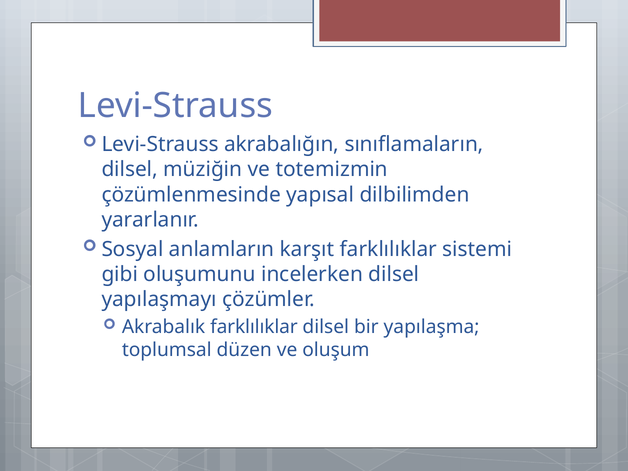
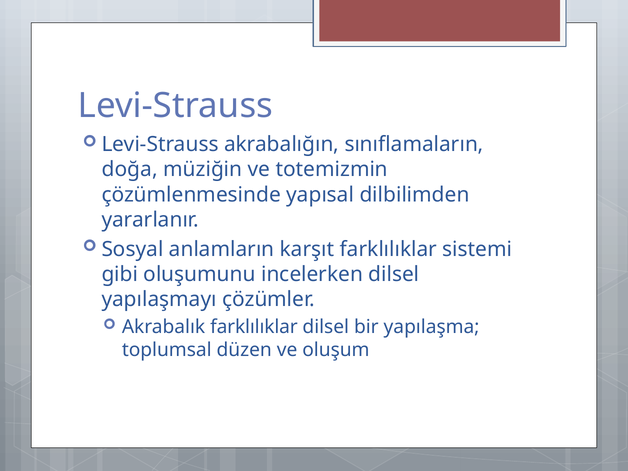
dilsel at (130, 170): dilsel -> doğa
